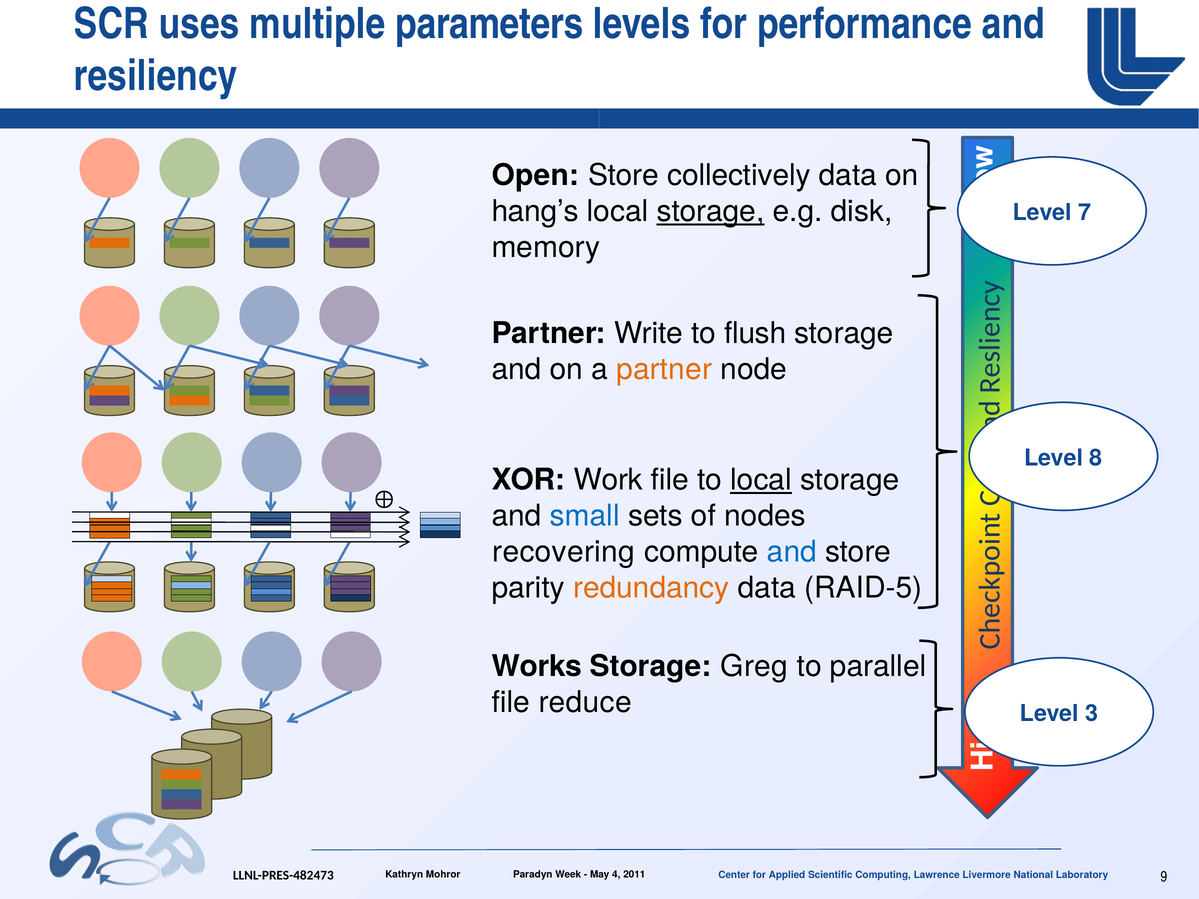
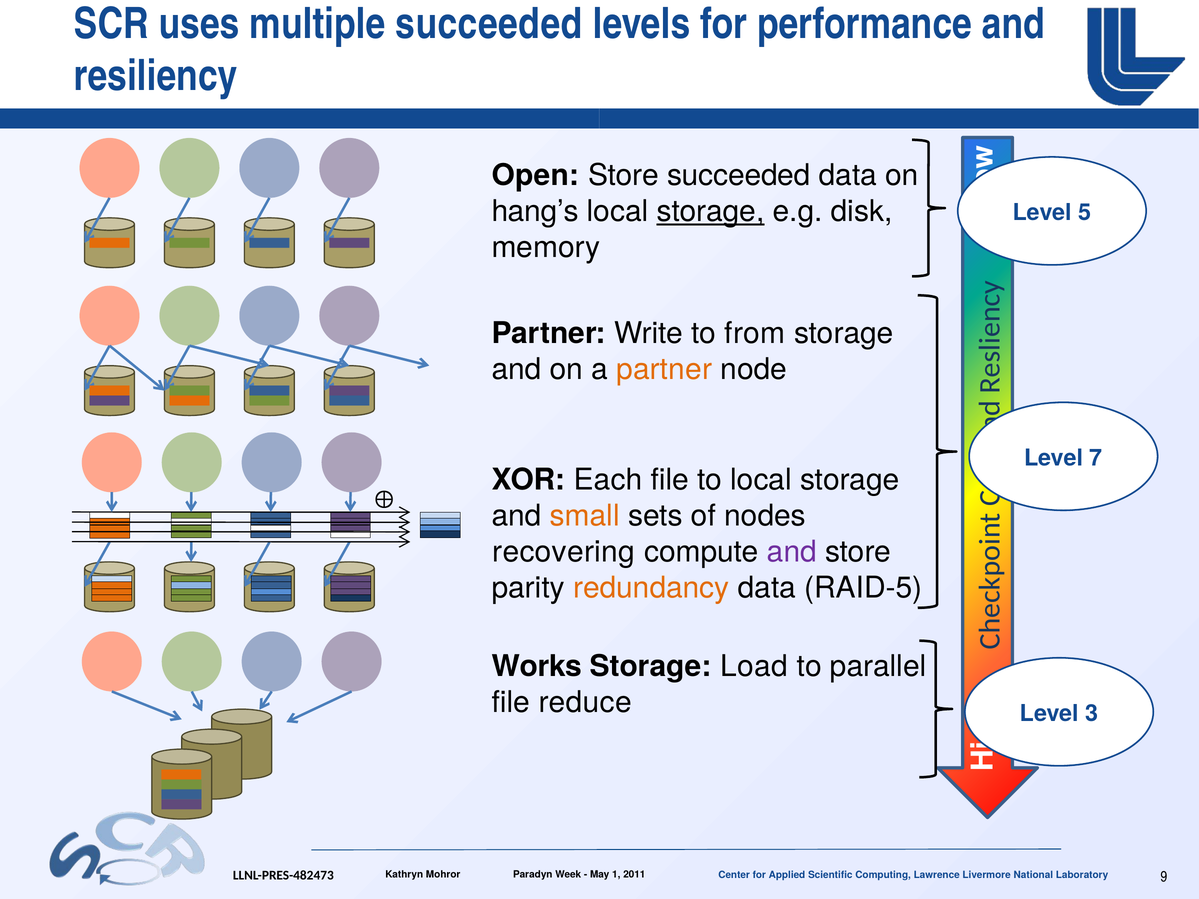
multiple parameters: parameters -> succeeded
Store collectively: collectively -> succeeded
7: 7 -> 5
flush: flush -> from
8: 8 -> 7
Work: Work -> Each
local at (761, 480) underline: present -> none
small colour: blue -> orange
and at (792, 552) colour: blue -> purple
Greg: Greg -> Load
4: 4 -> 1
